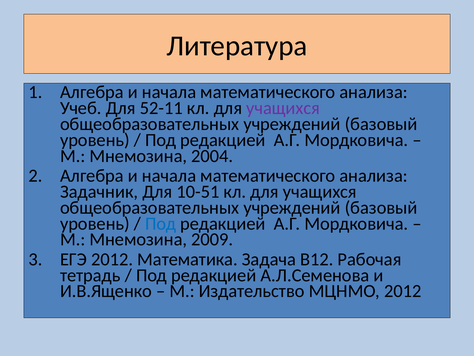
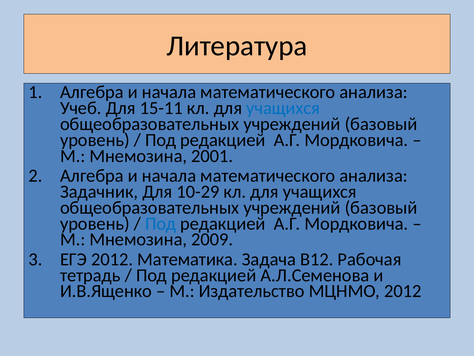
52-11: 52-11 -> 15-11
учащихся at (283, 108) colour: purple -> blue
2004: 2004 -> 2001
10-51: 10-51 -> 10-29
